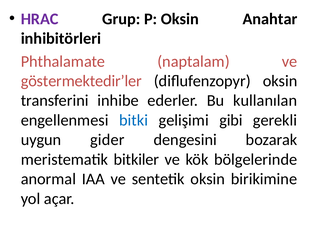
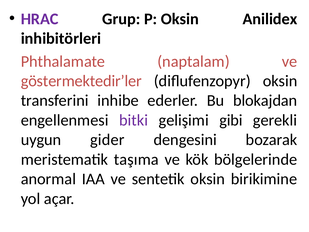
Anahtar: Anahtar -> Anilidex
kullanılan: kullanılan -> blokajdan
bitki colour: blue -> purple
bitkiler: bitkiler -> taşıma
